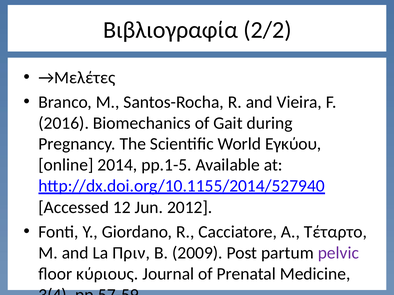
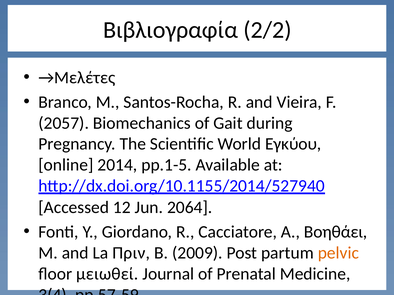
2016: 2016 -> 2057
2012: 2012 -> 2064
Τέταρτο: Τέταρτο -> Βοηθάει
pelvic colour: purple -> orange
κύριους: κύριους -> μειωθεί
